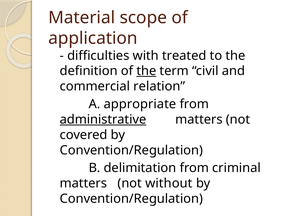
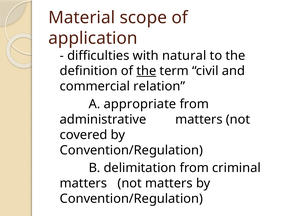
treated: treated -> natural
administrative underline: present -> none
not without: without -> matters
